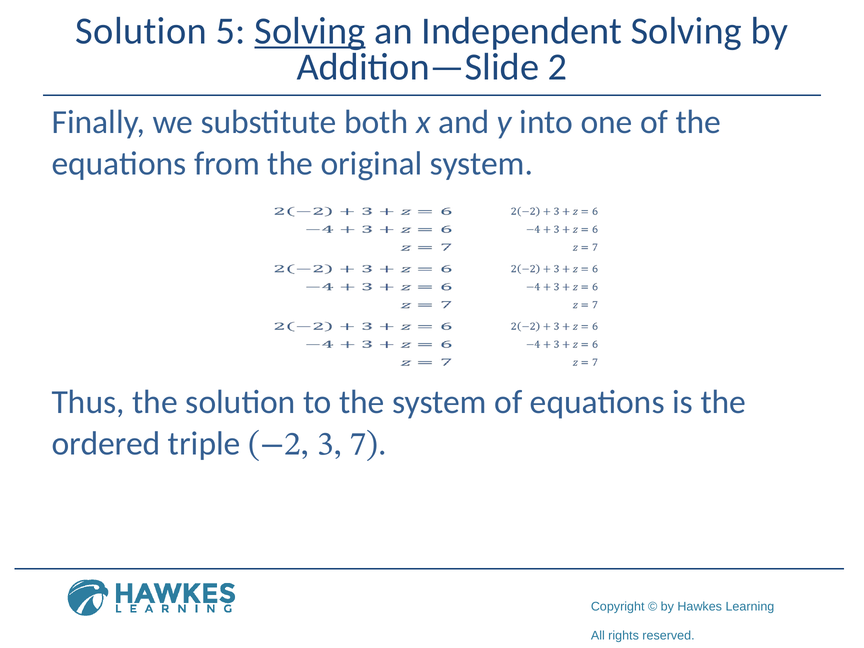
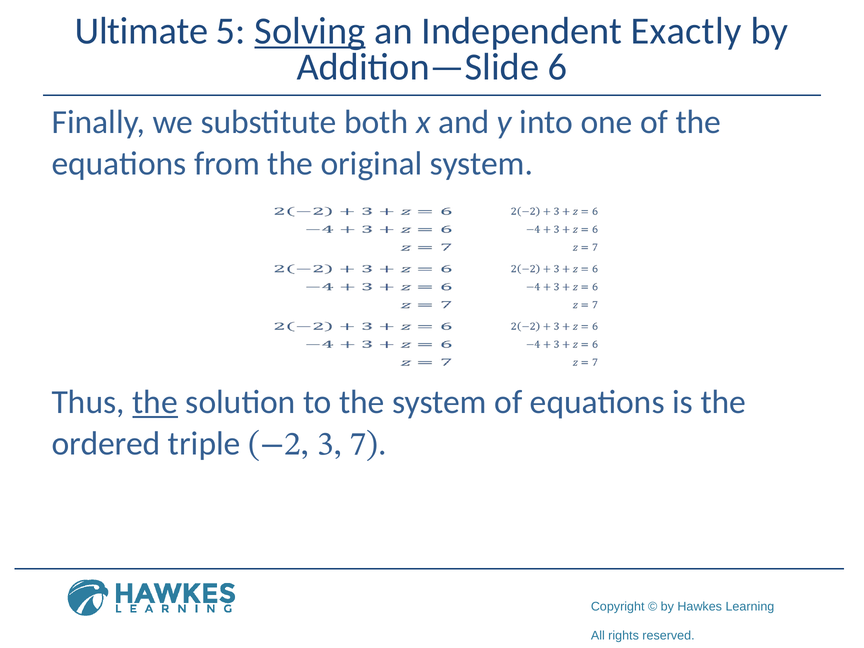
Solution at (141, 31): Solution -> Ultimate
Independent Solving: Solving -> Exactly
2: 2 -> 6
the at (155, 402) underline: none -> present
